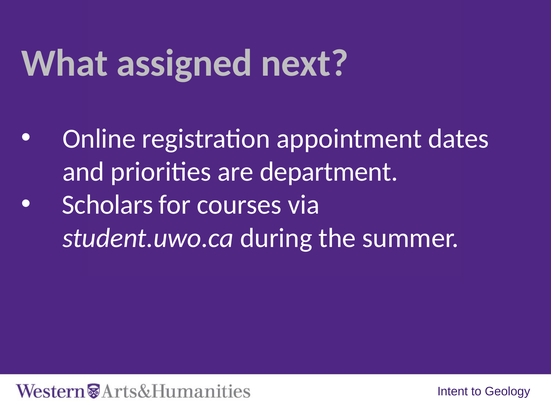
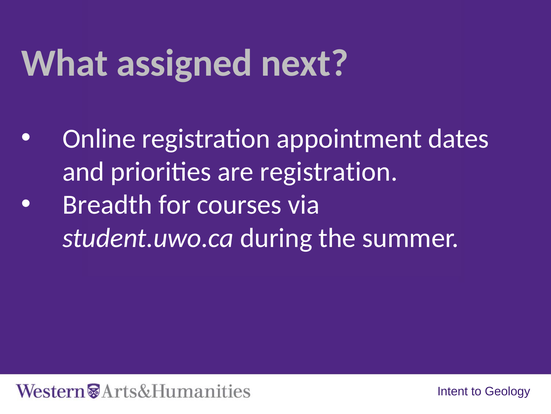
are department: department -> registration
Scholars: Scholars -> Breadth
